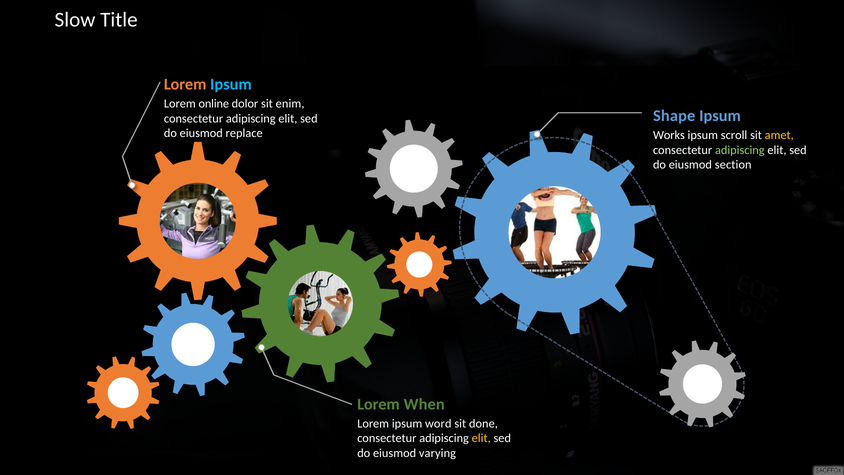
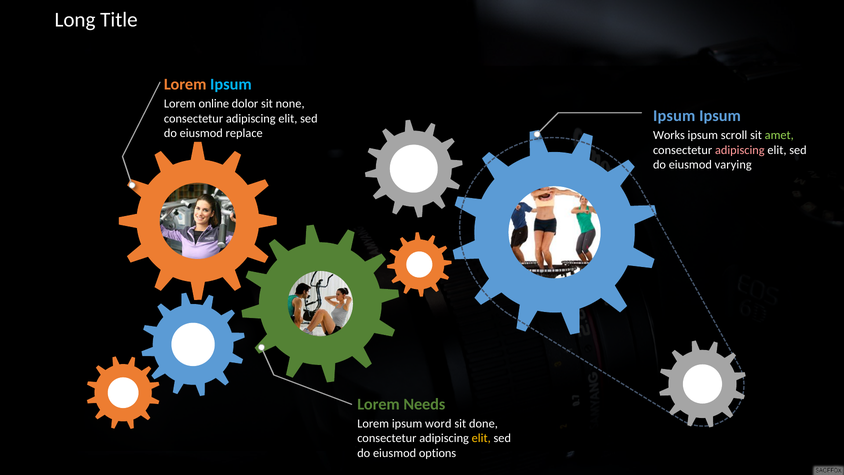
Slow: Slow -> Long
enim: enim -> none
Shape at (674, 116): Shape -> Ipsum
amet colour: yellow -> light green
adipiscing at (740, 150) colour: light green -> pink
section: section -> varying
When: When -> Needs
varying: varying -> options
